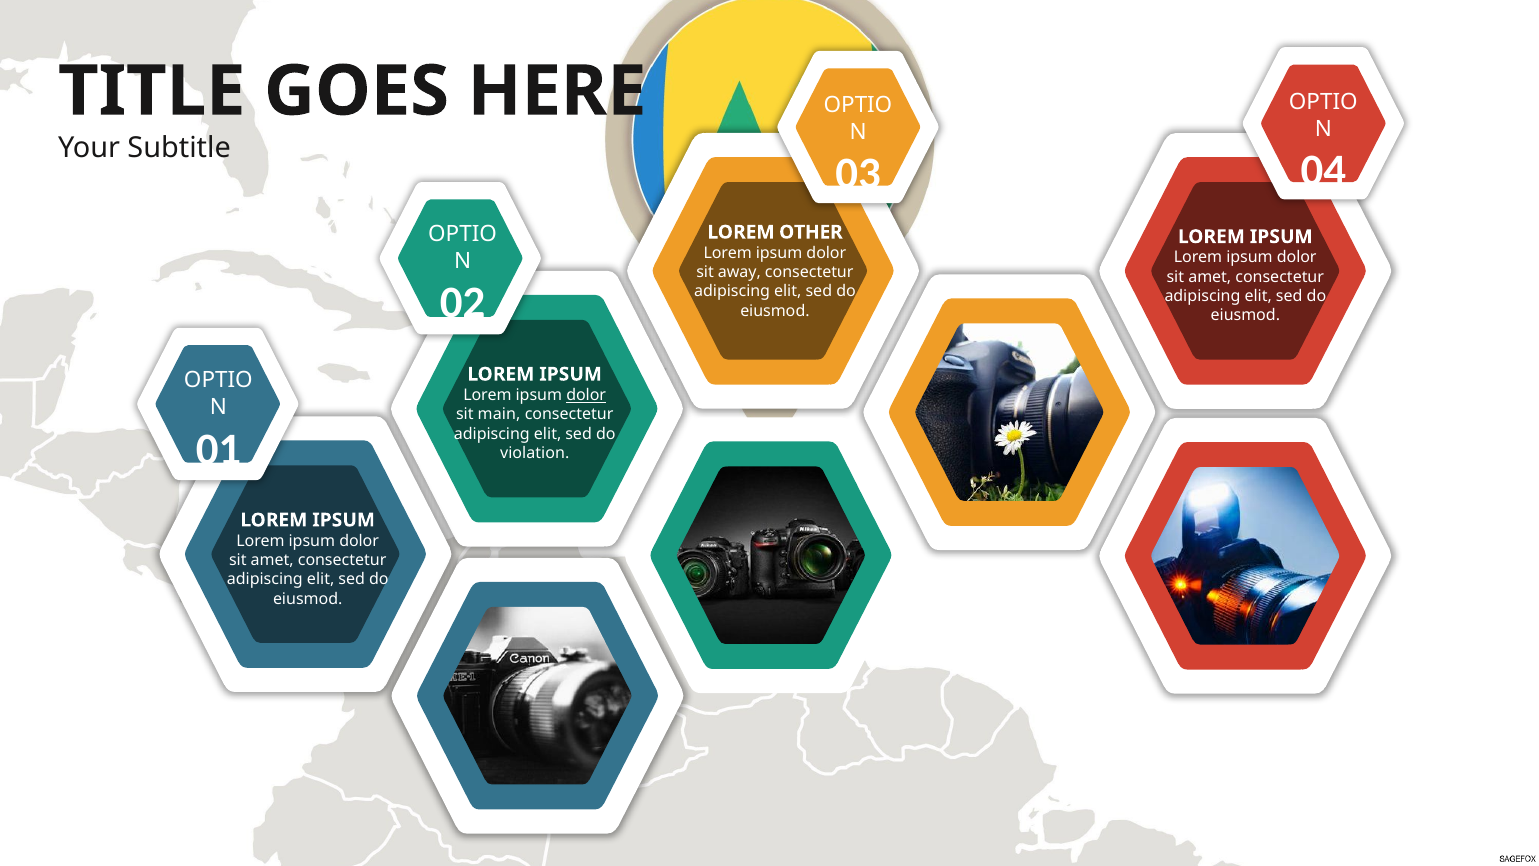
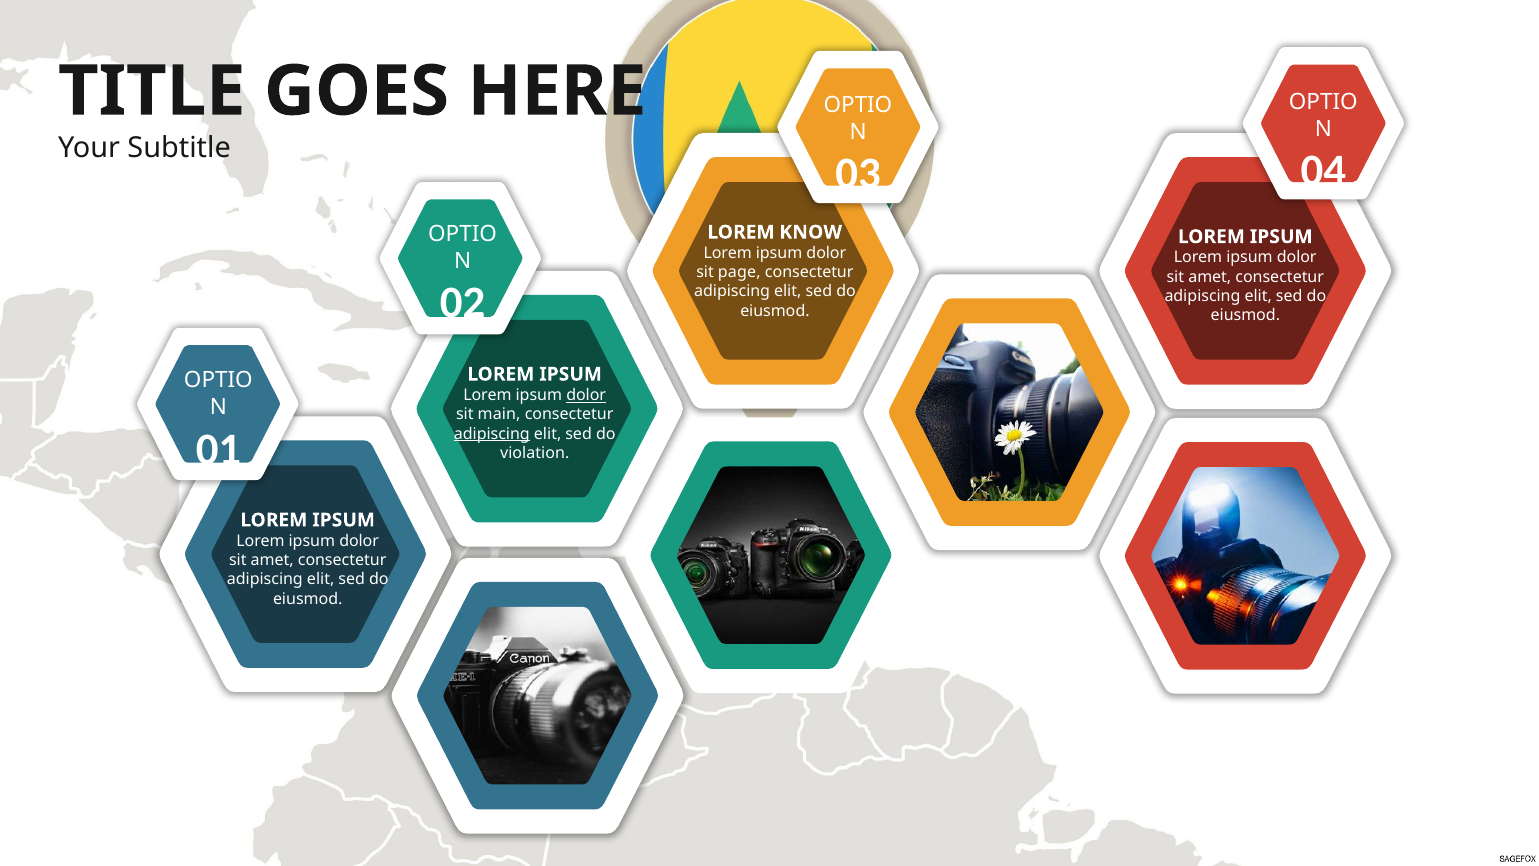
OTHER: OTHER -> KNOW
away: away -> page
adipiscing at (492, 434) underline: none -> present
